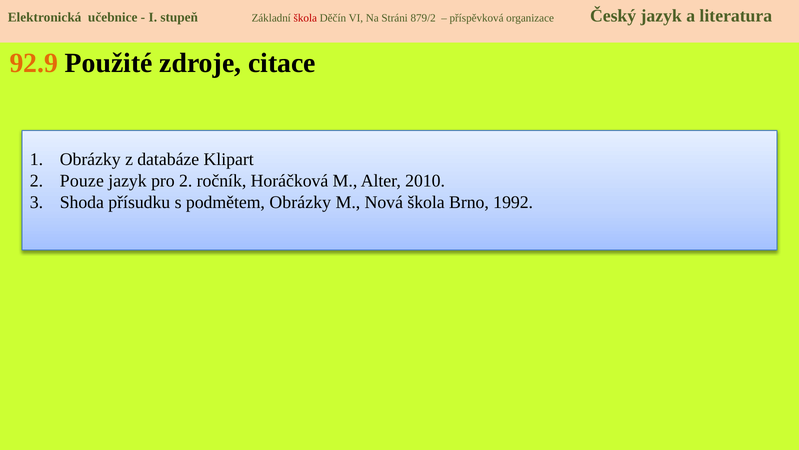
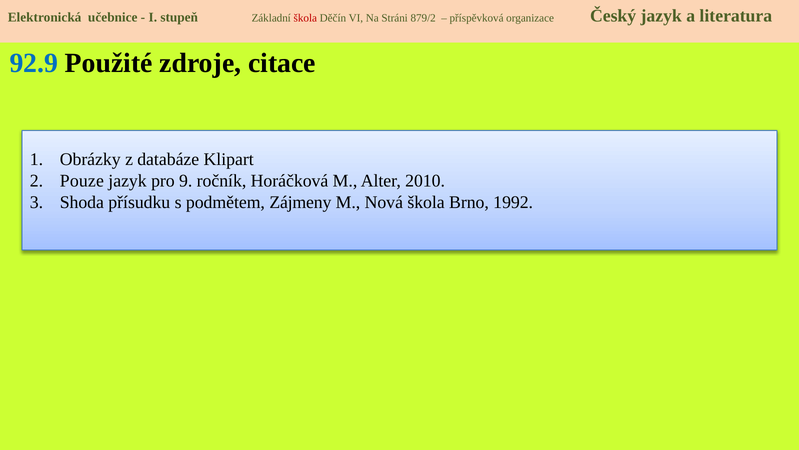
92.9 colour: orange -> blue
pro 2: 2 -> 9
podmětem Obrázky: Obrázky -> Zájmeny
